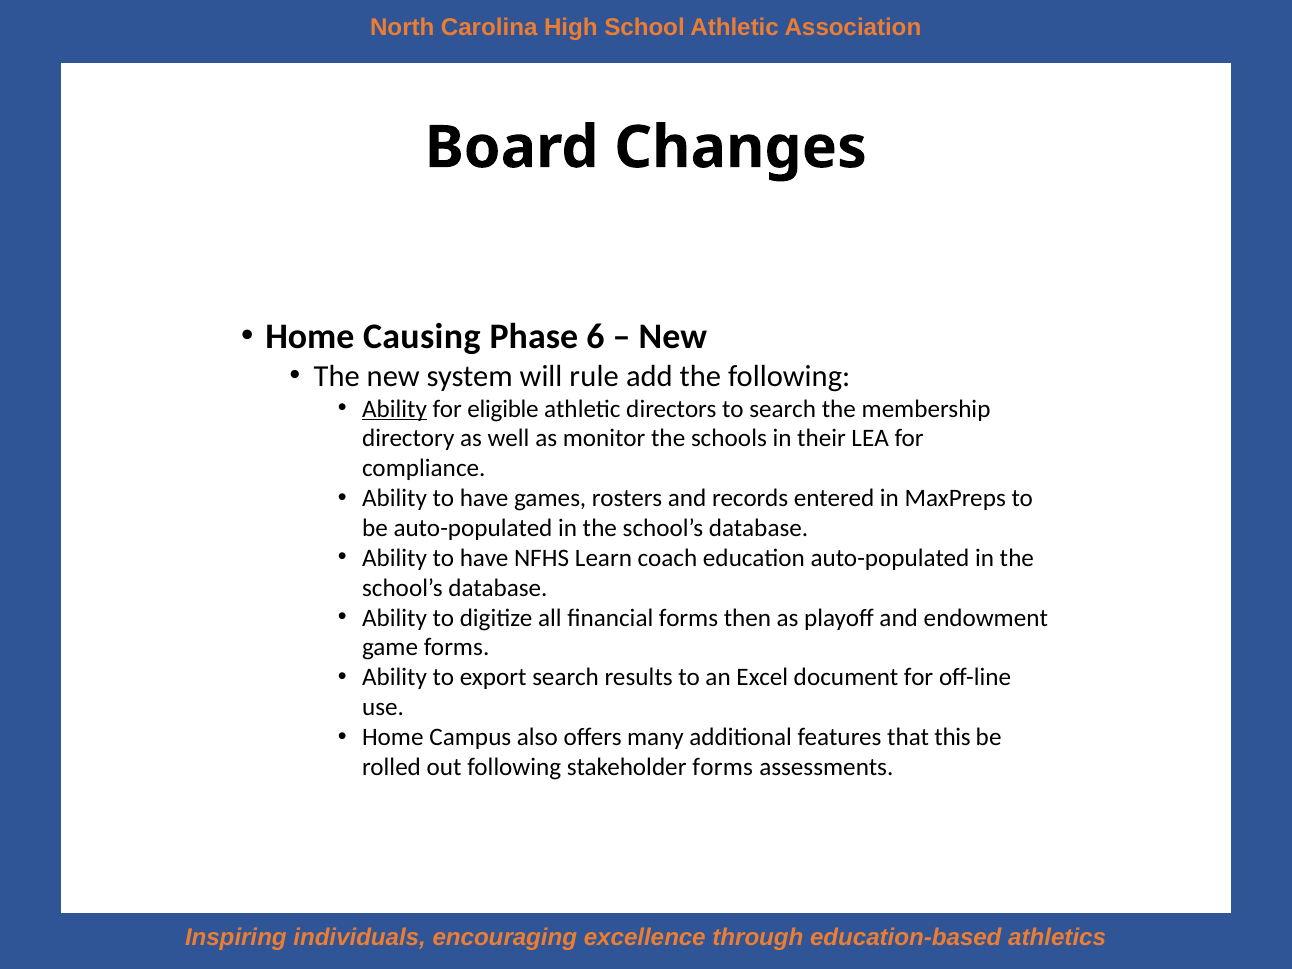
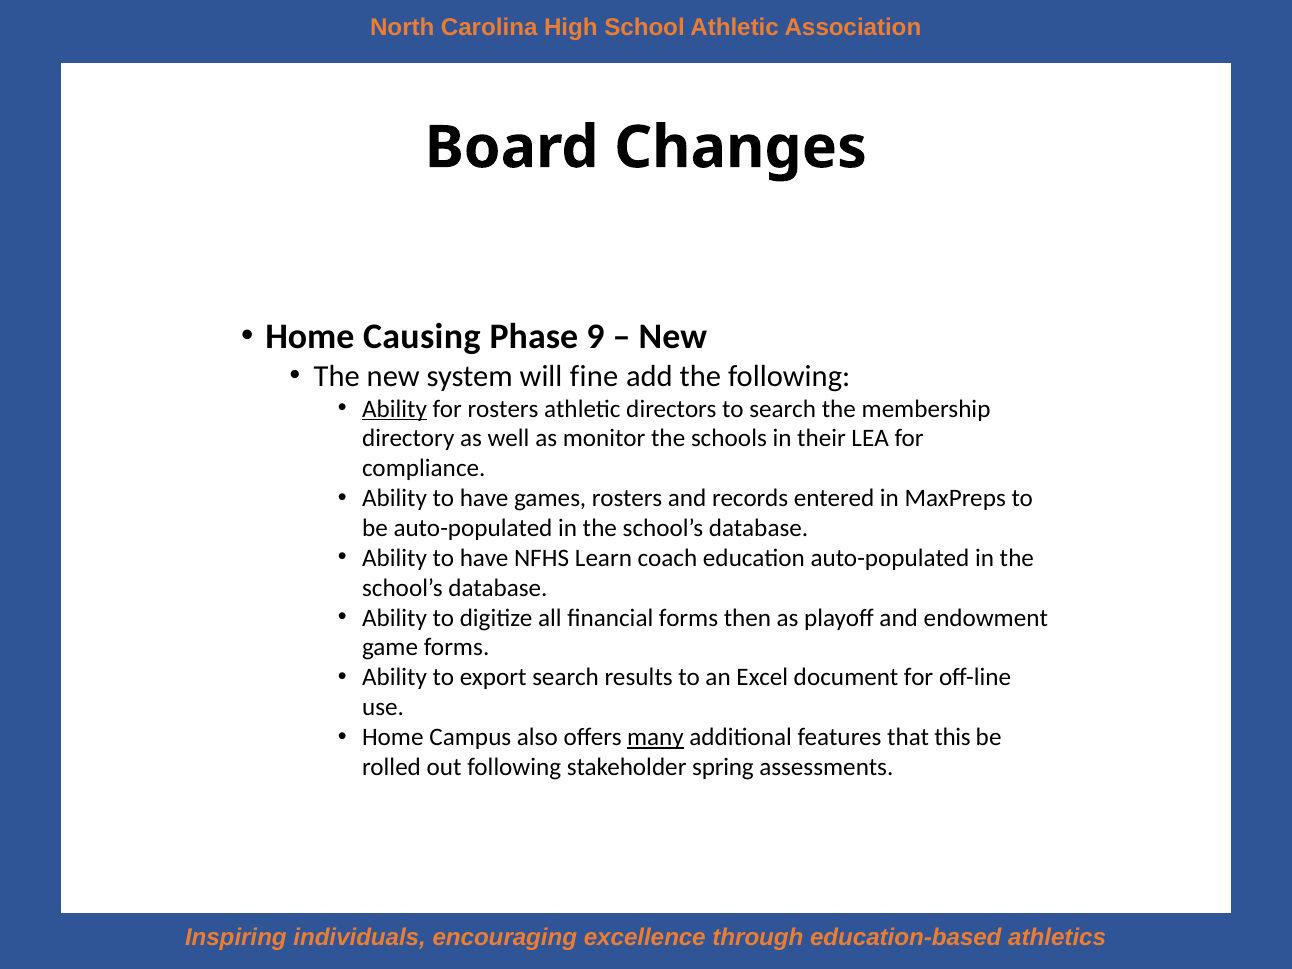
6: 6 -> 9
rule: rule -> fine
for eligible: eligible -> rosters
many underline: none -> present
stakeholder forms: forms -> spring
